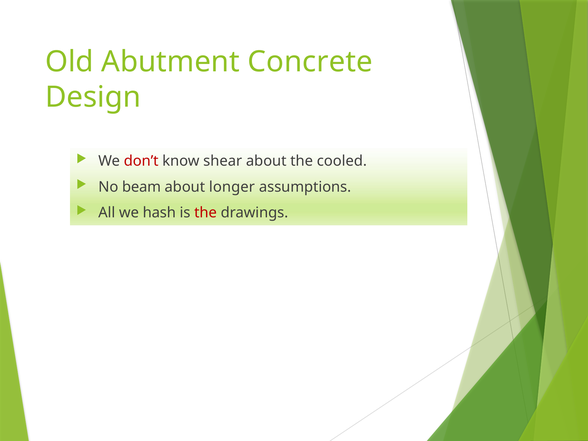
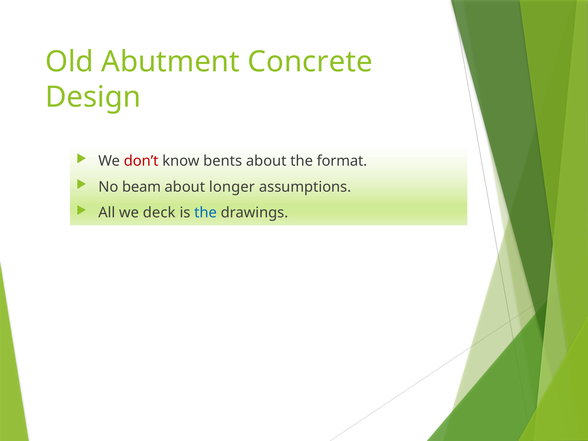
shear: shear -> bents
cooled: cooled -> format
hash: hash -> deck
the at (206, 213) colour: red -> blue
